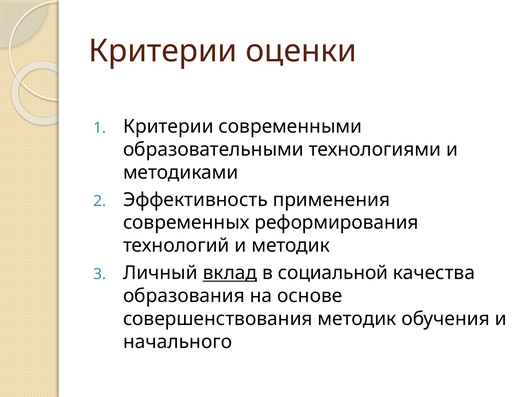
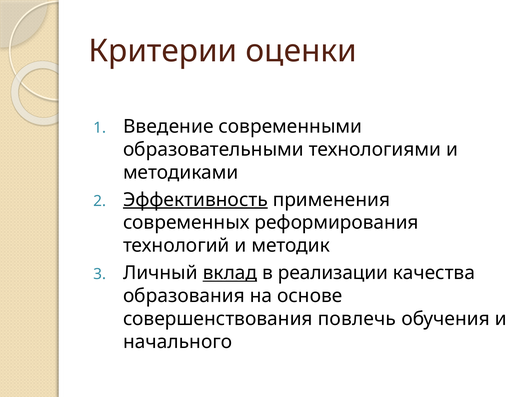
Критерии at (168, 127): Критерии -> Введение
Эффективность underline: none -> present
социальной: социальной -> реализации
совершенствования методик: методик -> повлечь
